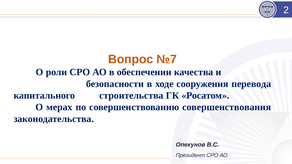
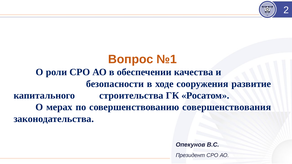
№7: №7 -> №1
перевода: перевода -> развитие
